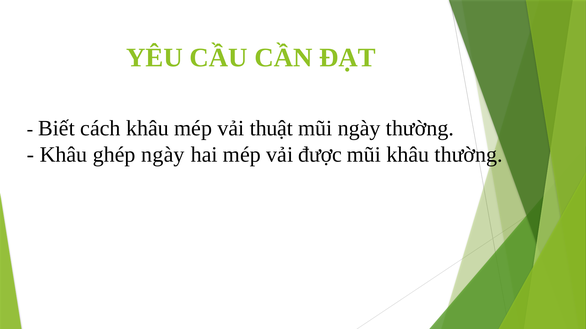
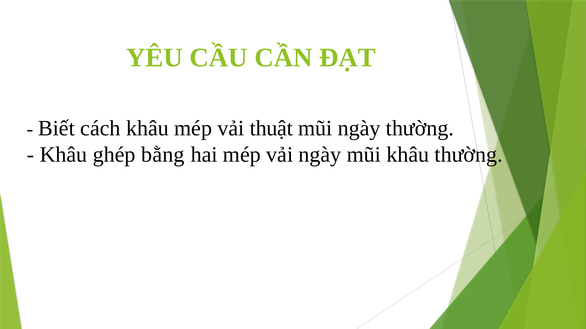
ghép ngày: ngày -> bằng
vải được: được -> ngày
